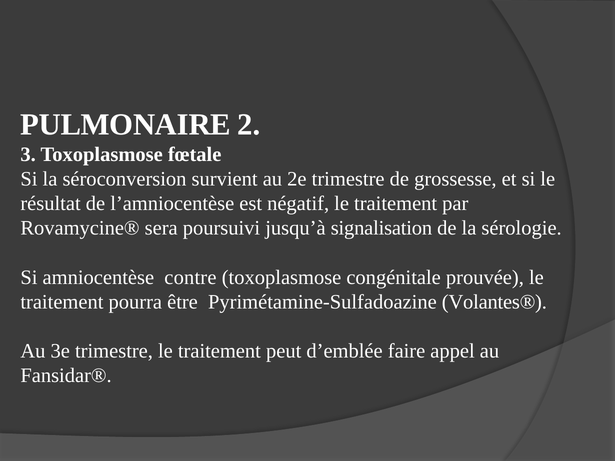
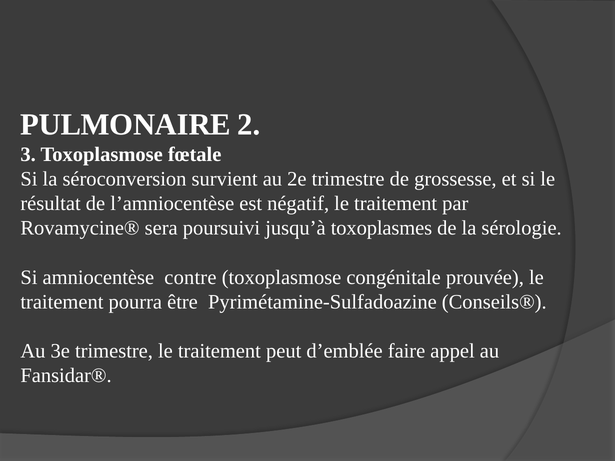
signalisation: signalisation -> toxoplasmes
Volantes®: Volantes® -> Conseils®
